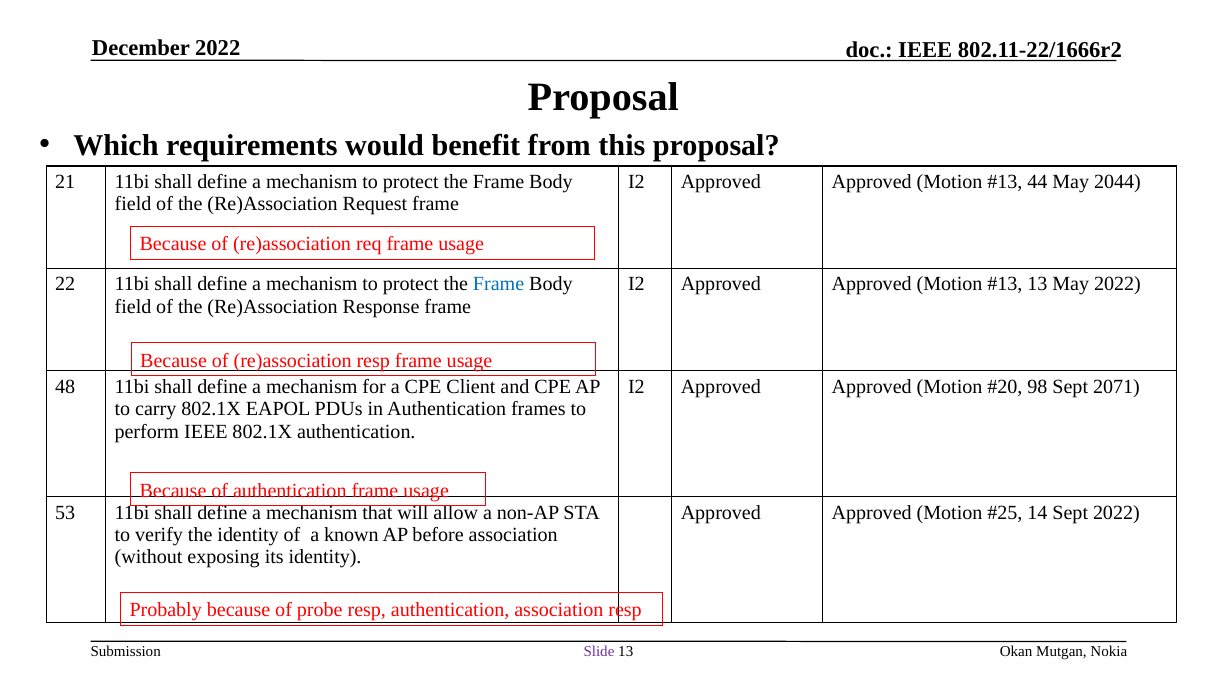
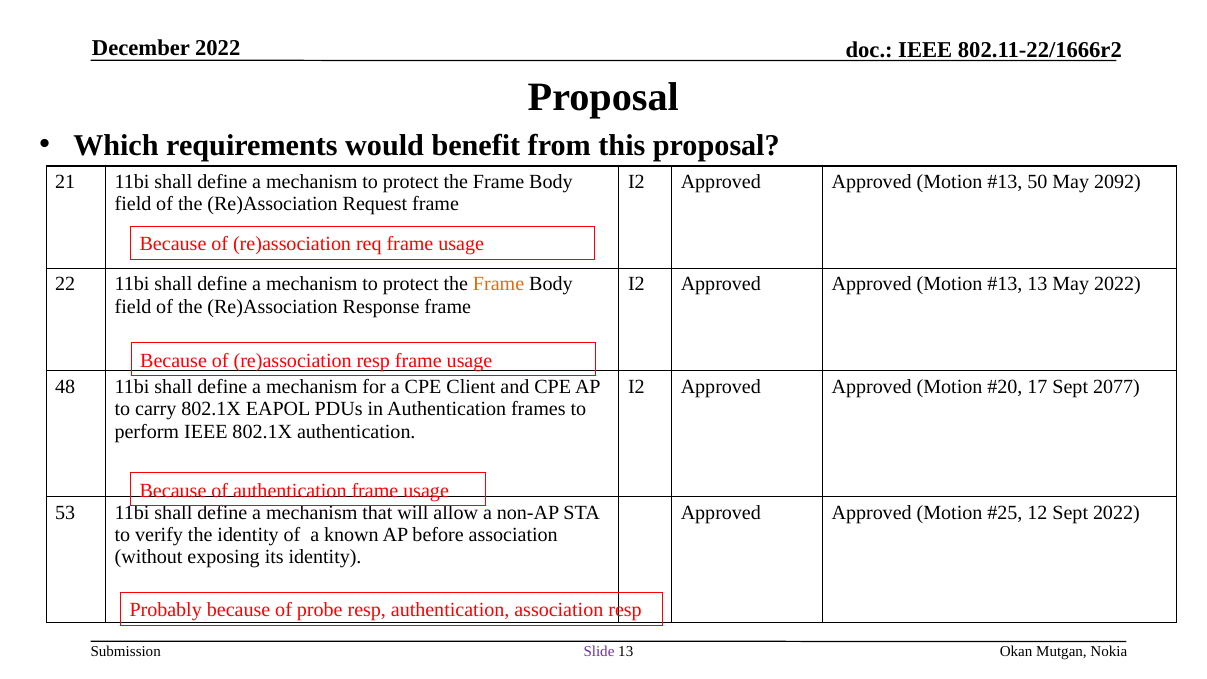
44: 44 -> 50
2044: 2044 -> 2092
Frame at (499, 284) colour: blue -> orange
98: 98 -> 17
2071: 2071 -> 2077
14: 14 -> 12
